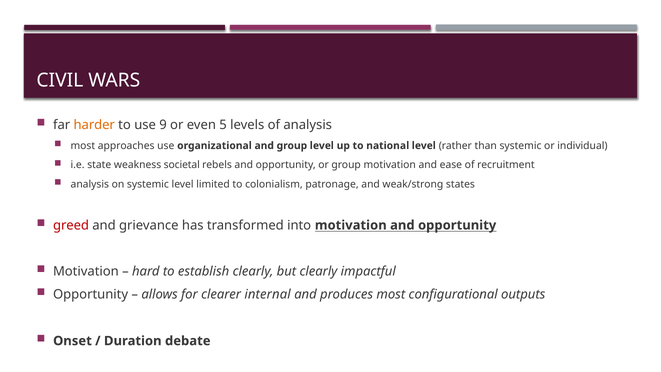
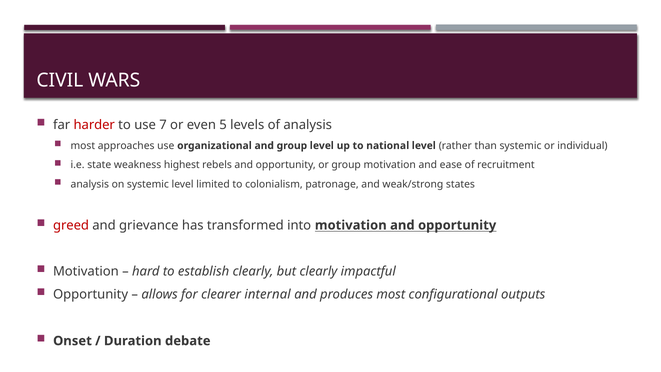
harder colour: orange -> red
9: 9 -> 7
societal: societal -> highest
